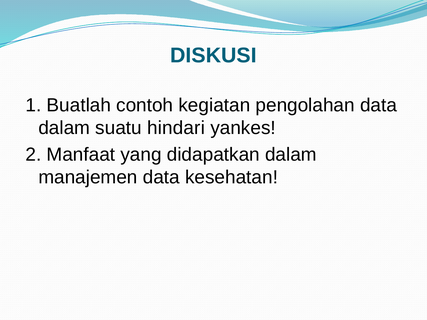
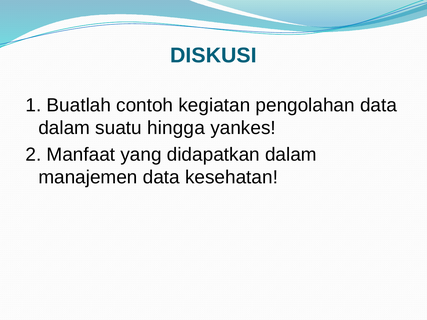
hindari: hindari -> hingga
